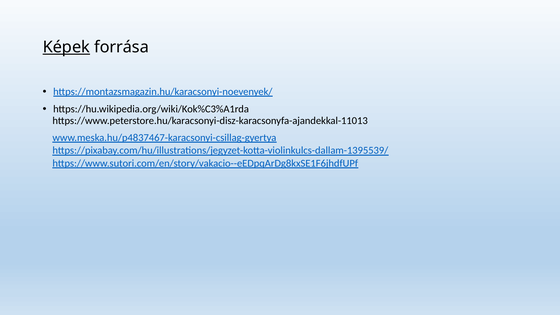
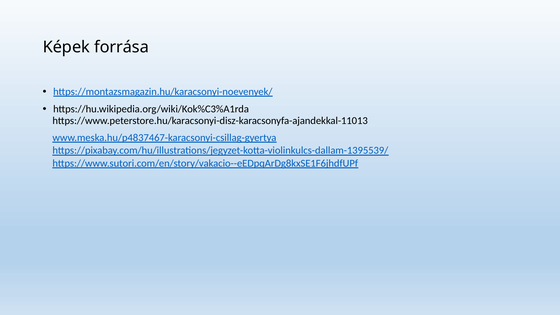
Képek underline: present -> none
